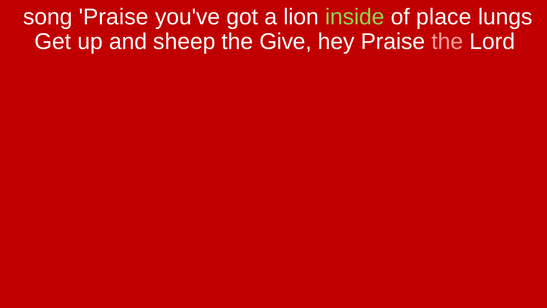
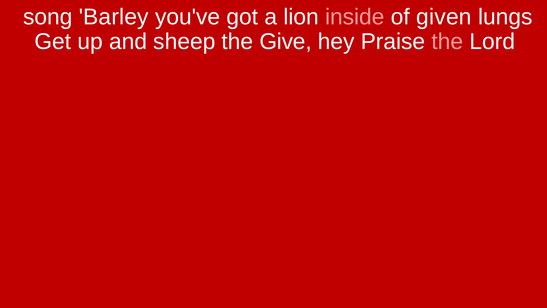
song Praise: Praise -> Barley
inside colour: light green -> pink
place: place -> given
